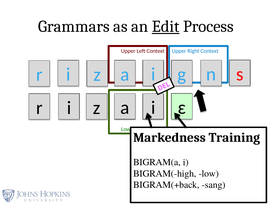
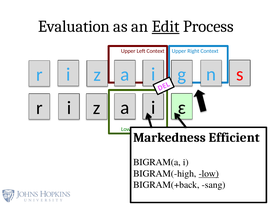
Grammars: Grammars -> Evaluation
Training: Training -> Efficient
low underline: none -> present
